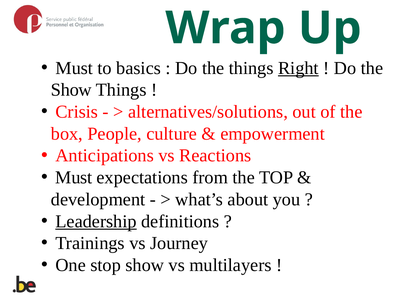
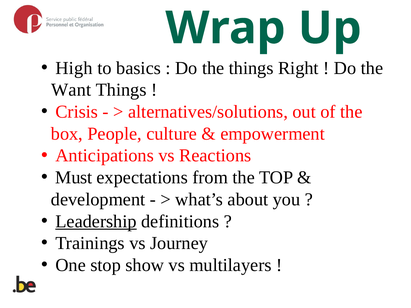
Must at (74, 68): Must -> High
Right underline: present -> none
Show at (71, 90): Show -> Want
